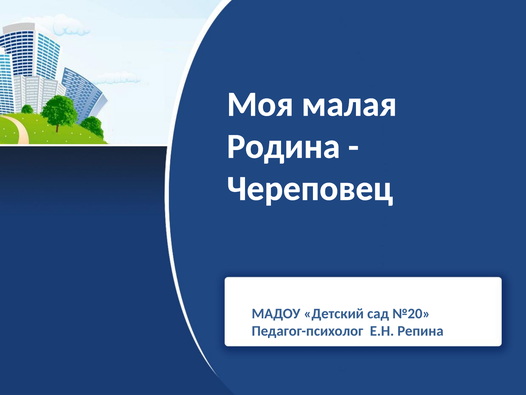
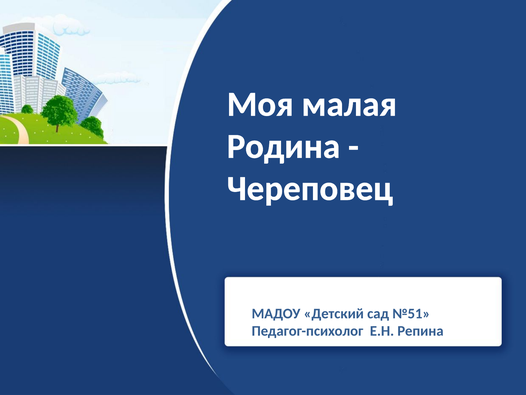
№20: №20 -> №51
